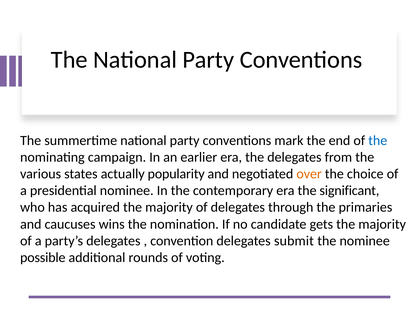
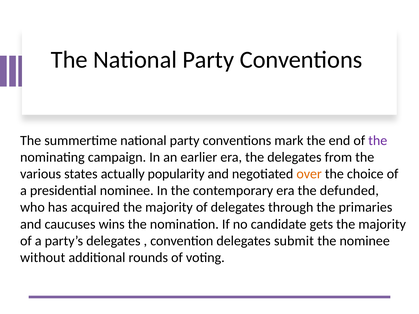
the at (378, 141) colour: blue -> purple
significant: significant -> defunded
possible: possible -> without
